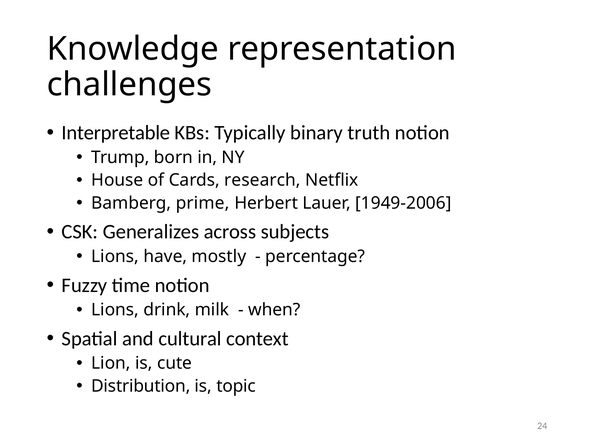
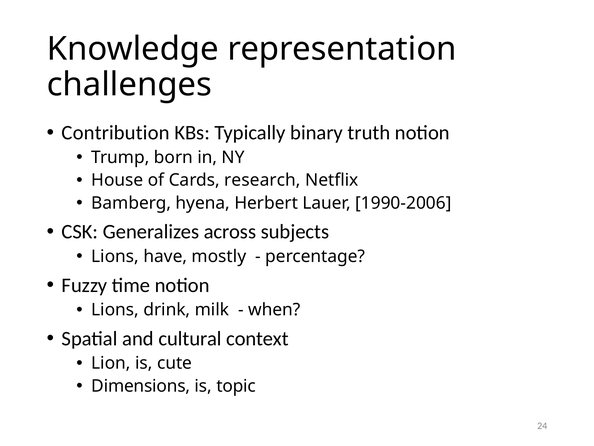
Interpretable: Interpretable -> Contribution
prime: prime -> hyena
1949-2006: 1949-2006 -> 1990-2006
Distribution: Distribution -> Dimensions
